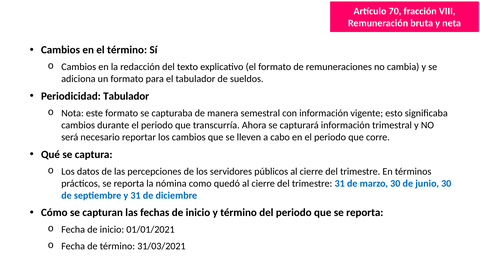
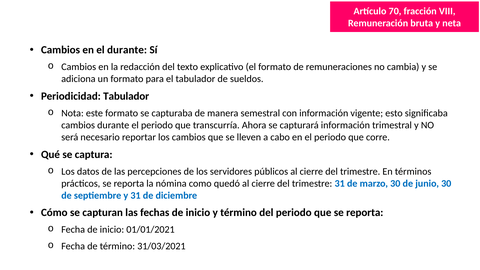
el término: término -> durante
